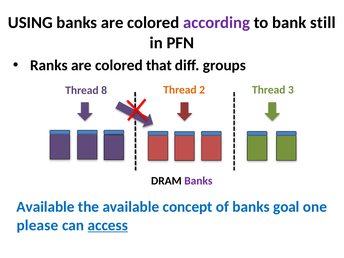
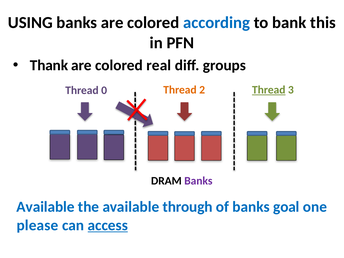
according colour: purple -> blue
still: still -> this
Ranks: Ranks -> Thank
that: that -> real
8: 8 -> 0
Thread at (269, 90) underline: none -> present
concept: concept -> through
